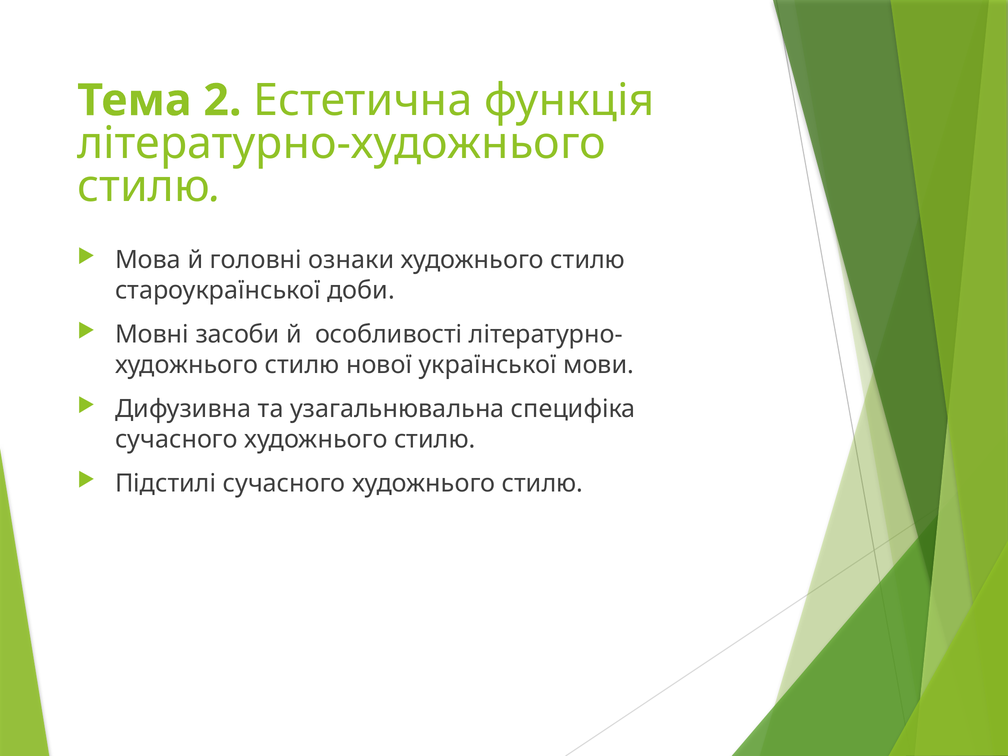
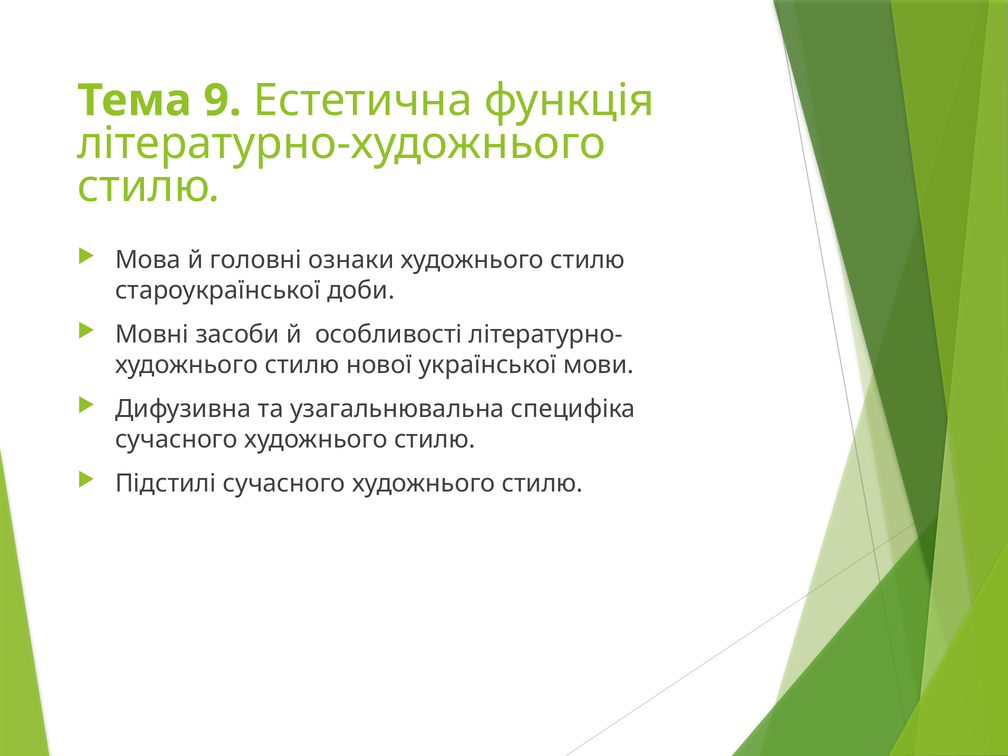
2: 2 -> 9
